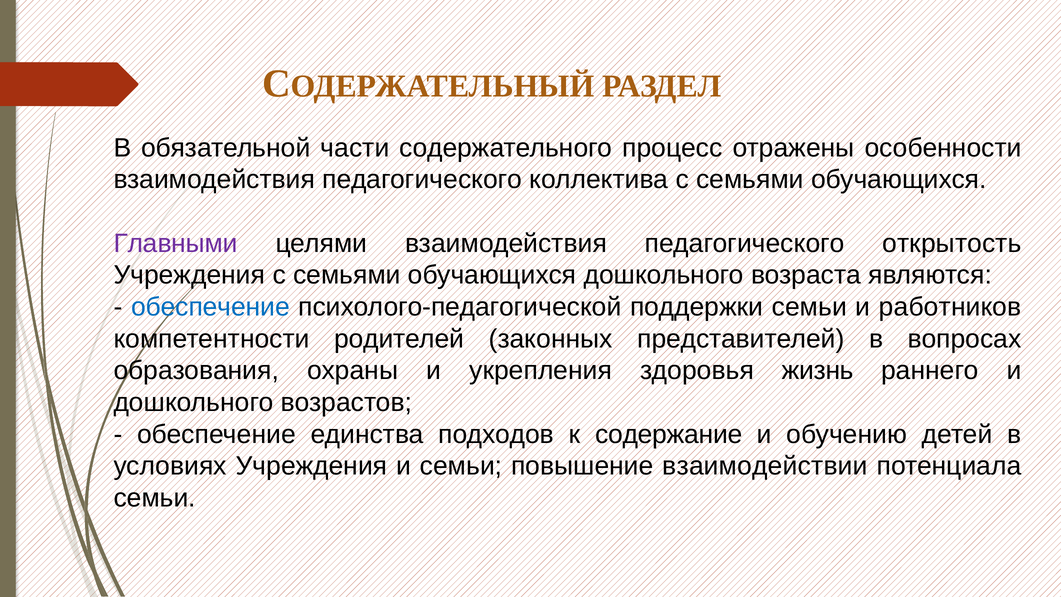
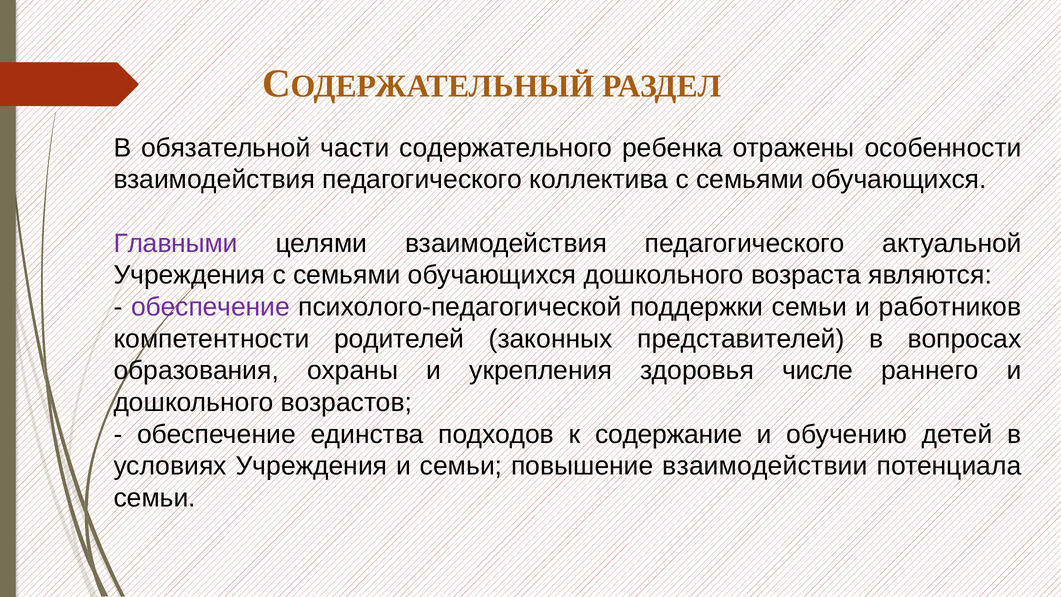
процесс: процесс -> ребенка
открытость: открытость -> актуальной
обеспечение at (210, 307) colour: blue -> purple
жизнь: жизнь -> числе
